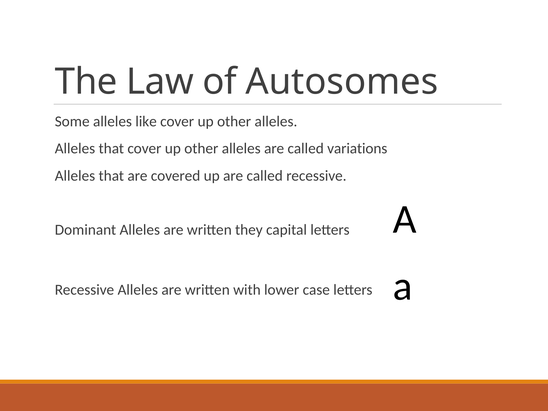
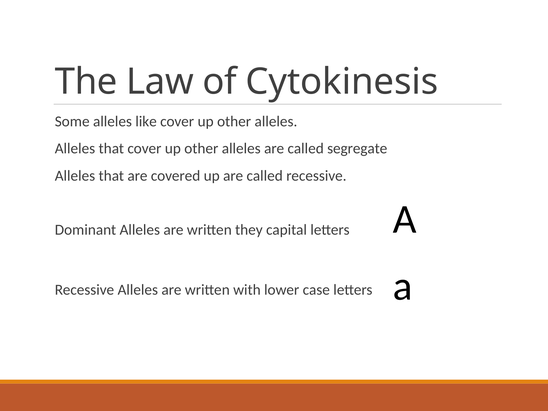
Autosomes: Autosomes -> Cytokinesis
variations: variations -> segregate
